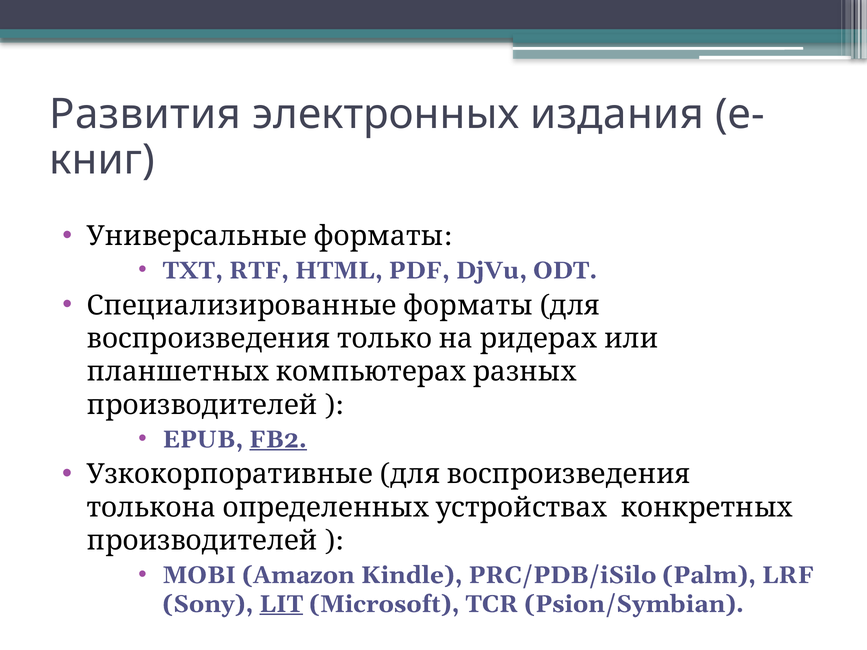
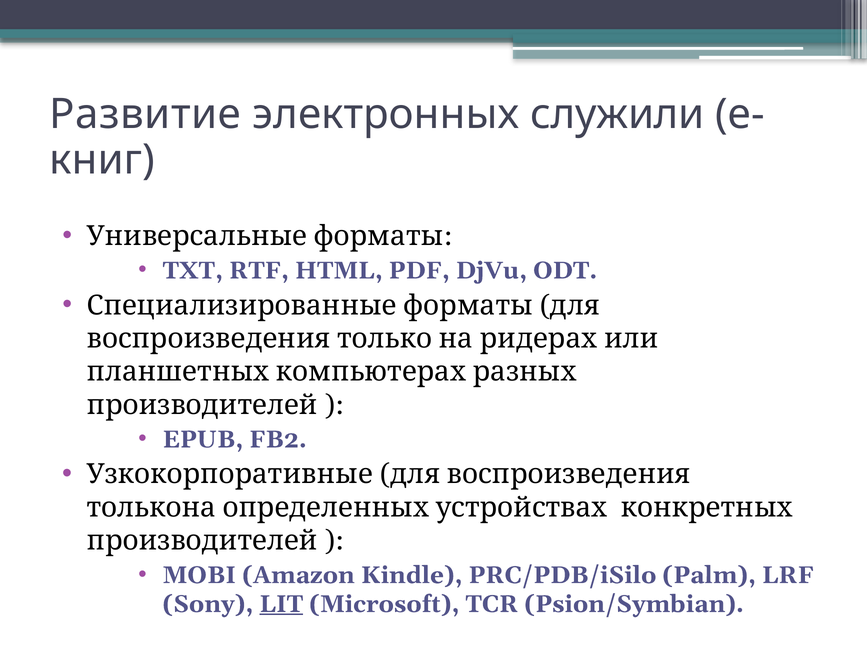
Развития: Развития -> Развитие
издания: издания -> служили
FB2 underline: present -> none
